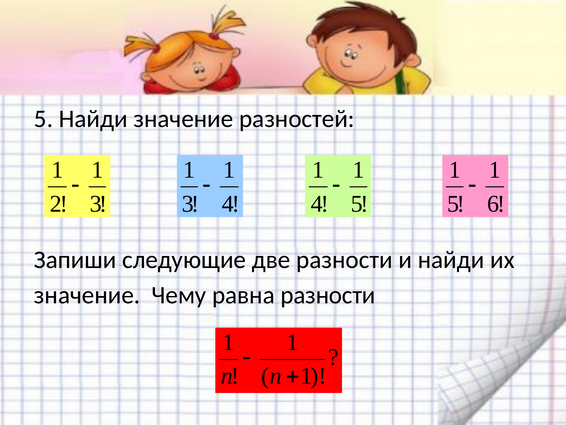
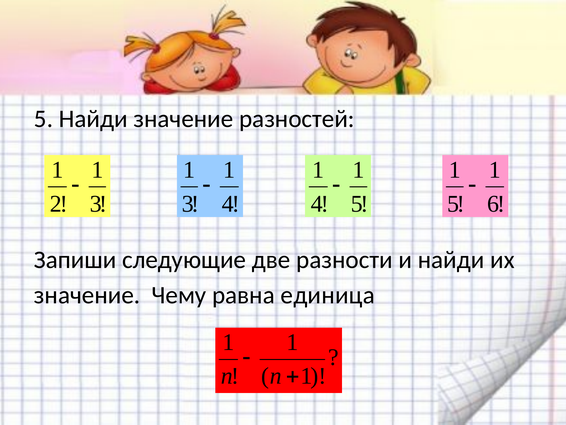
равна разности: разности -> единица
